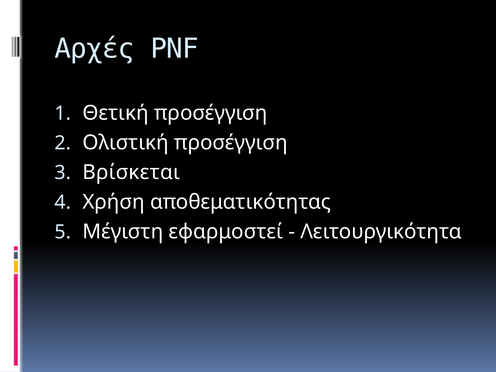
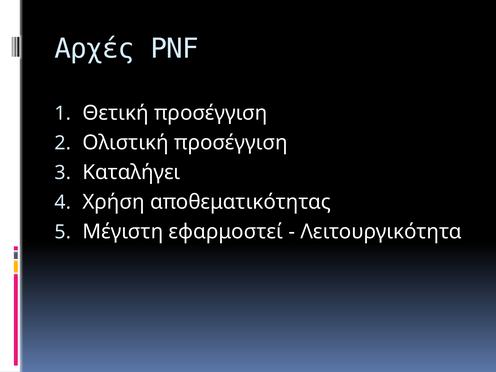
Βρίσκεται: Βρίσκεται -> Καταλήγει
